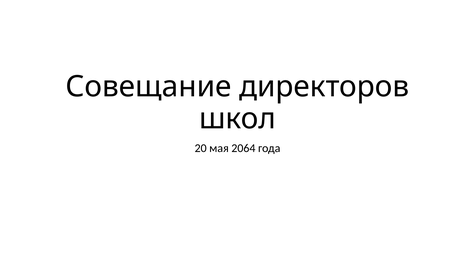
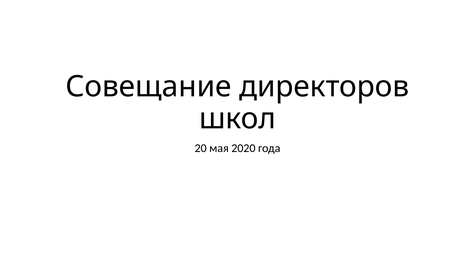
2064: 2064 -> 2020
